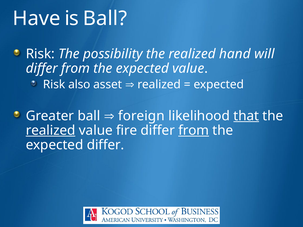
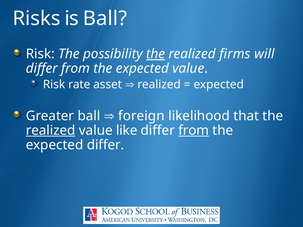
Have: Have -> Risks
the at (156, 54) underline: none -> present
hand: hand -> firms
also: also -> rate
that underline: present -> none
fire: fire -> like
